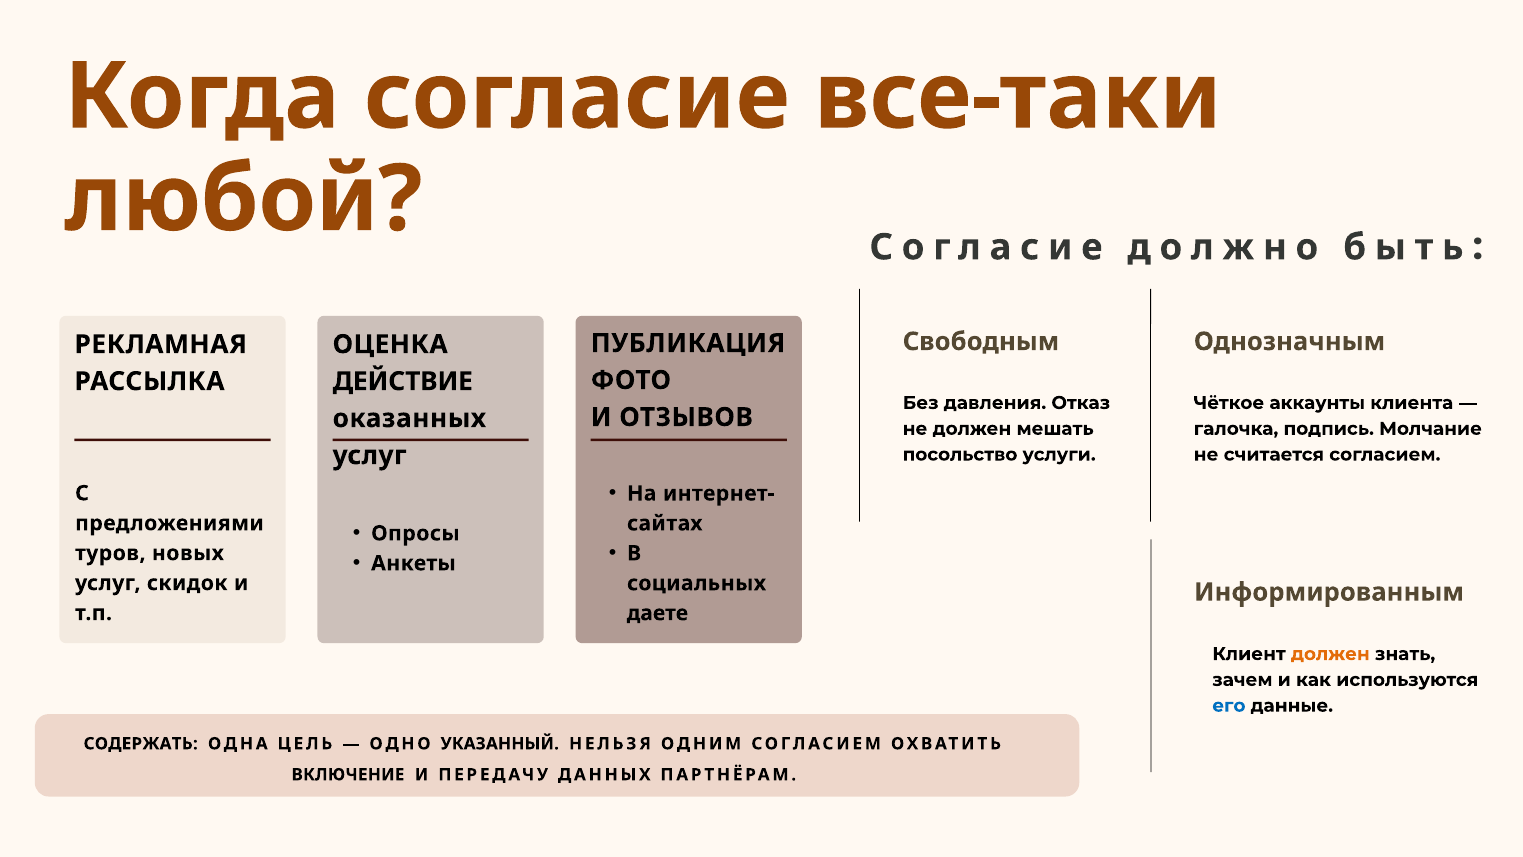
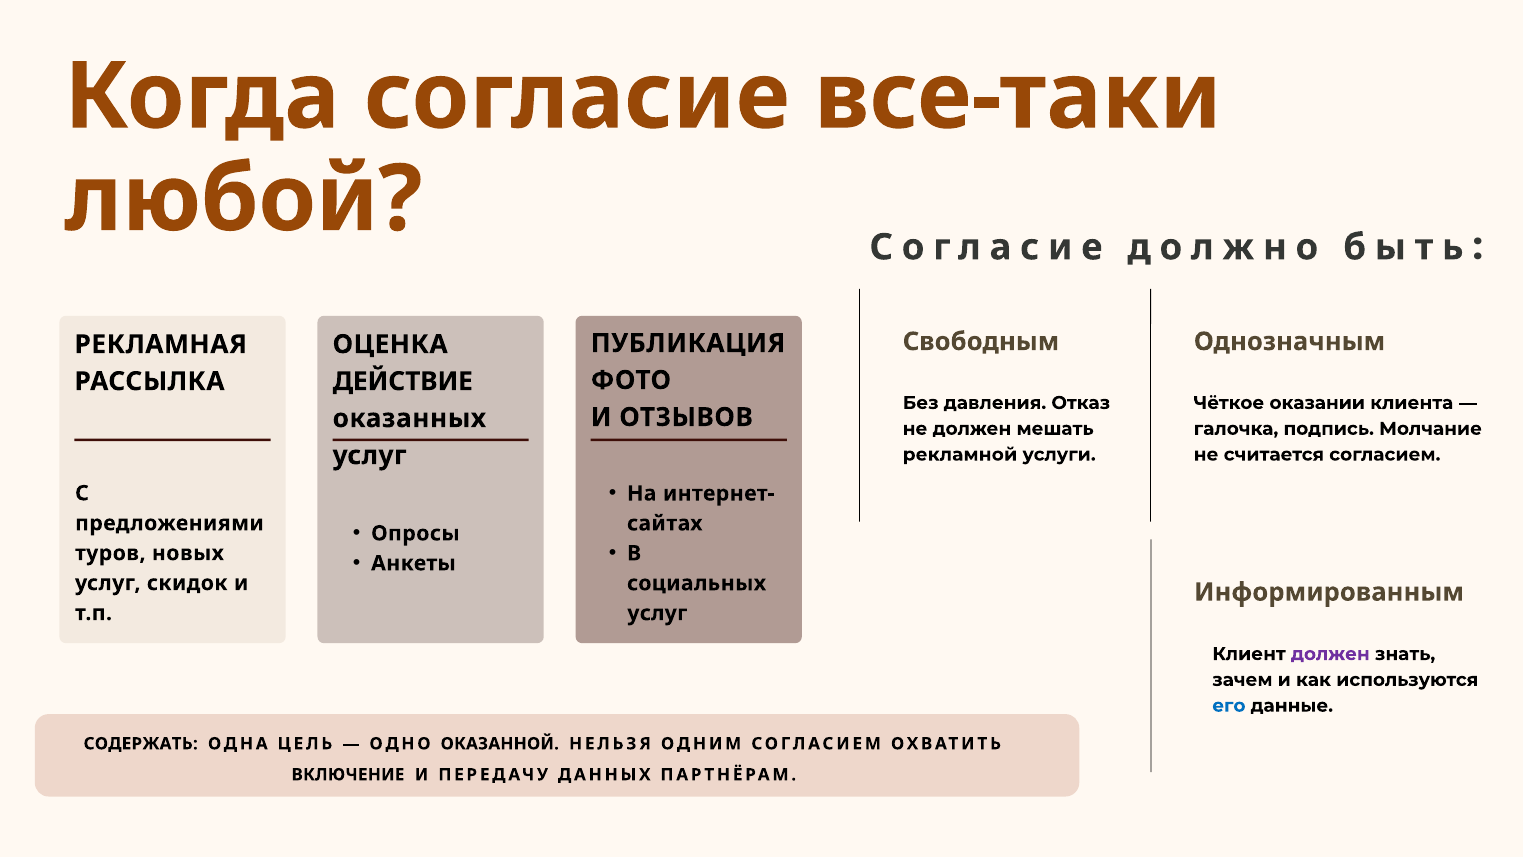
аккаунты: аккаунты -> оказании
посольство: посольство -> рекламной
даете at (657, 613): даете -> услуг
должен at (1330, 654) colour: orange -> purple
УКАЗАННЫЙ: УКАЗАННЫЙ -> ОКАЗАННОЙ
